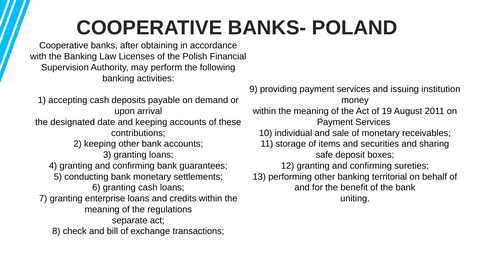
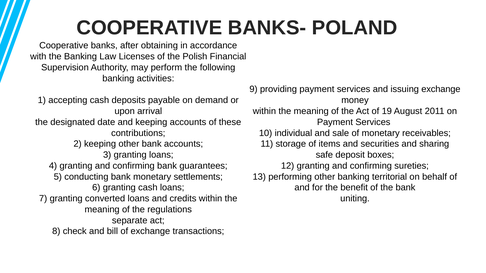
issuing institution: institution -> exchange
enterprise: enterprise -> converted
